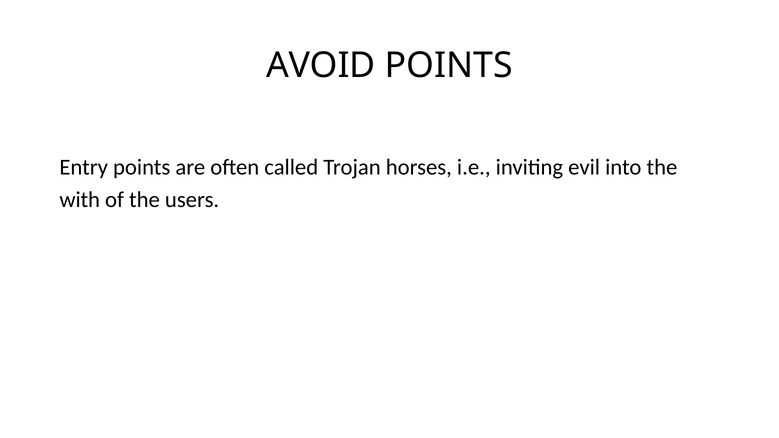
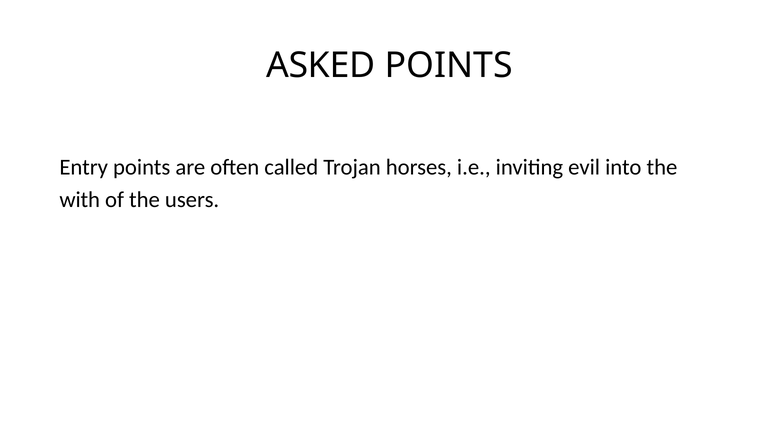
AVOID: AVOID -> ASKED
